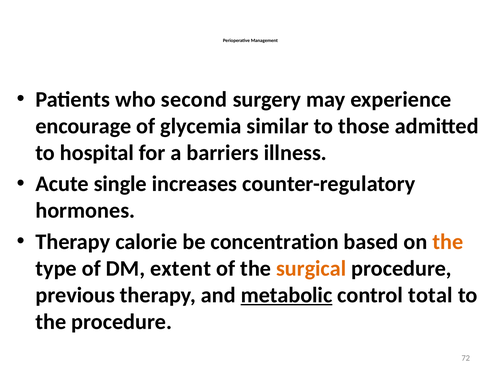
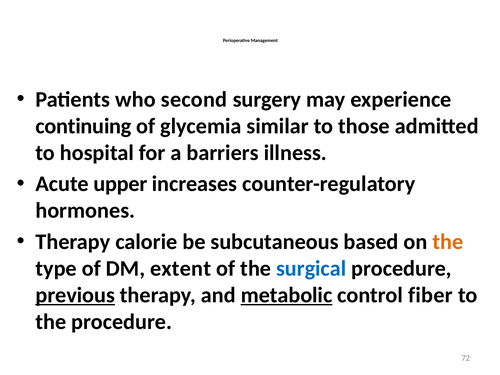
encourage: encourage -> continuing
single: single -> upper
concentration: concentration -> subcutaneous
surgical colour: orange -> blue
previous underline: none -> present
total: total -> fiber
